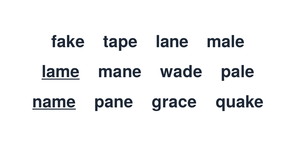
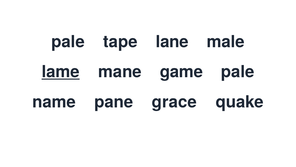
fake at (68, 42): fake -> pale
wade: wade -> game
name underline: present -> none
